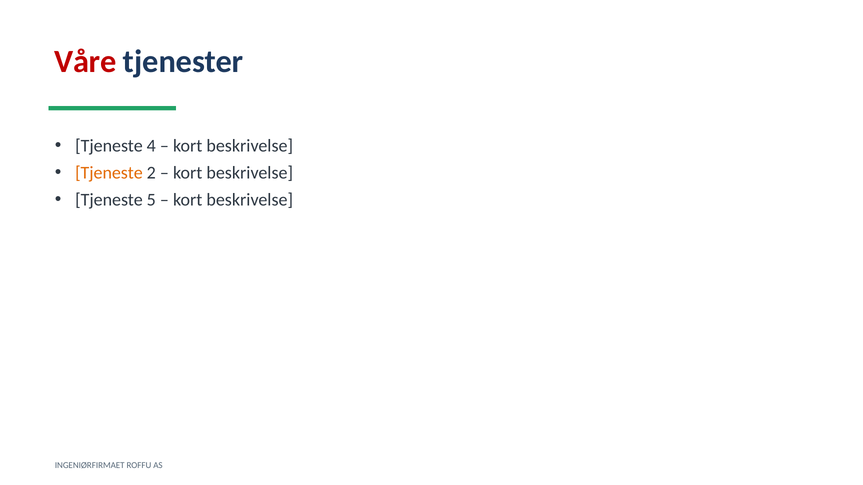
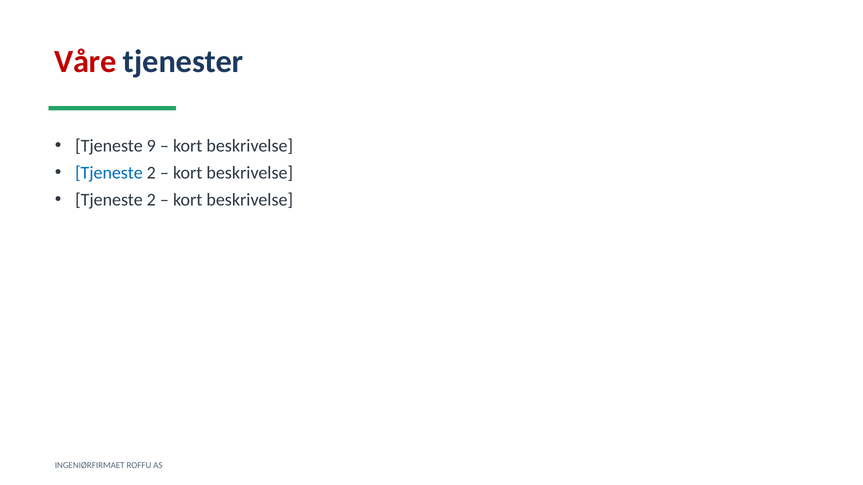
4: 4 -> 9
Tjeneste at (109, 173) colour: orange -> blue
5 at (151, 200): 5 -> 2
